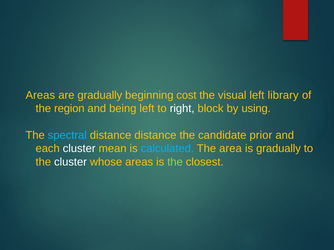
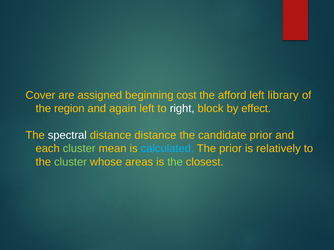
Areas at (40, 95): Areas -> Cover
are gradually: gradually -> assigned
visual: visual -> afford
being: being -> again
using: using -> effect
spectral colour: light blue -> white
cluster at (79, 149) colour: white -> light green
The area: area -> prior
is gradually: gradually -> relatively
cluster at (71, 162) colour: white -> light green
